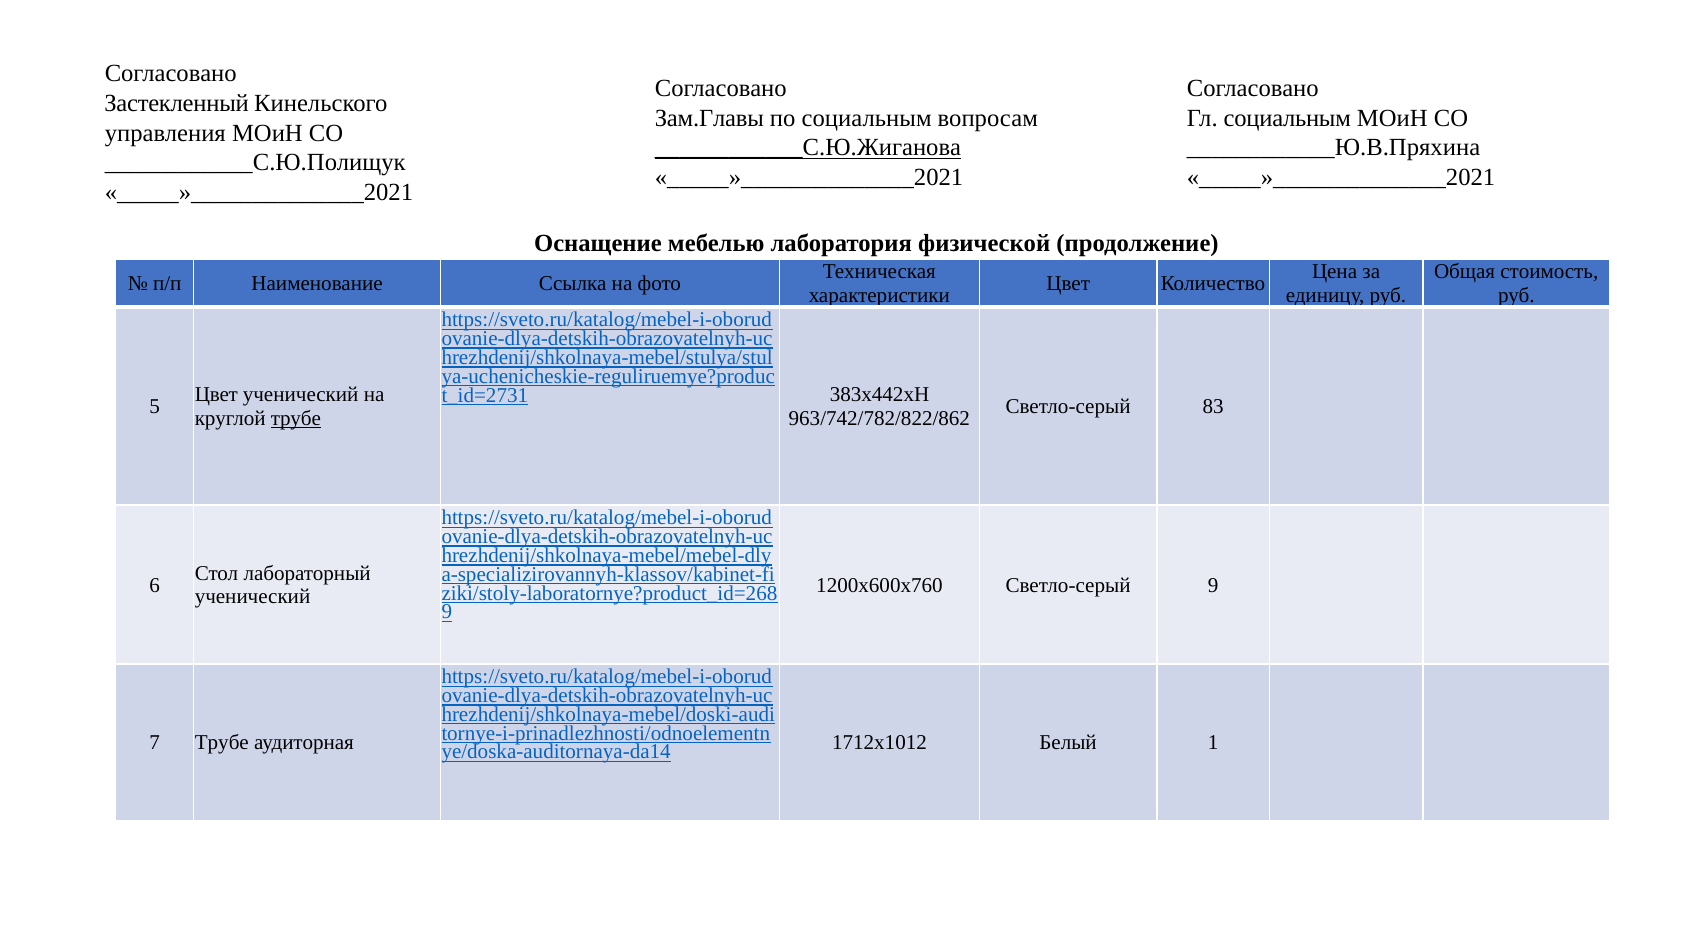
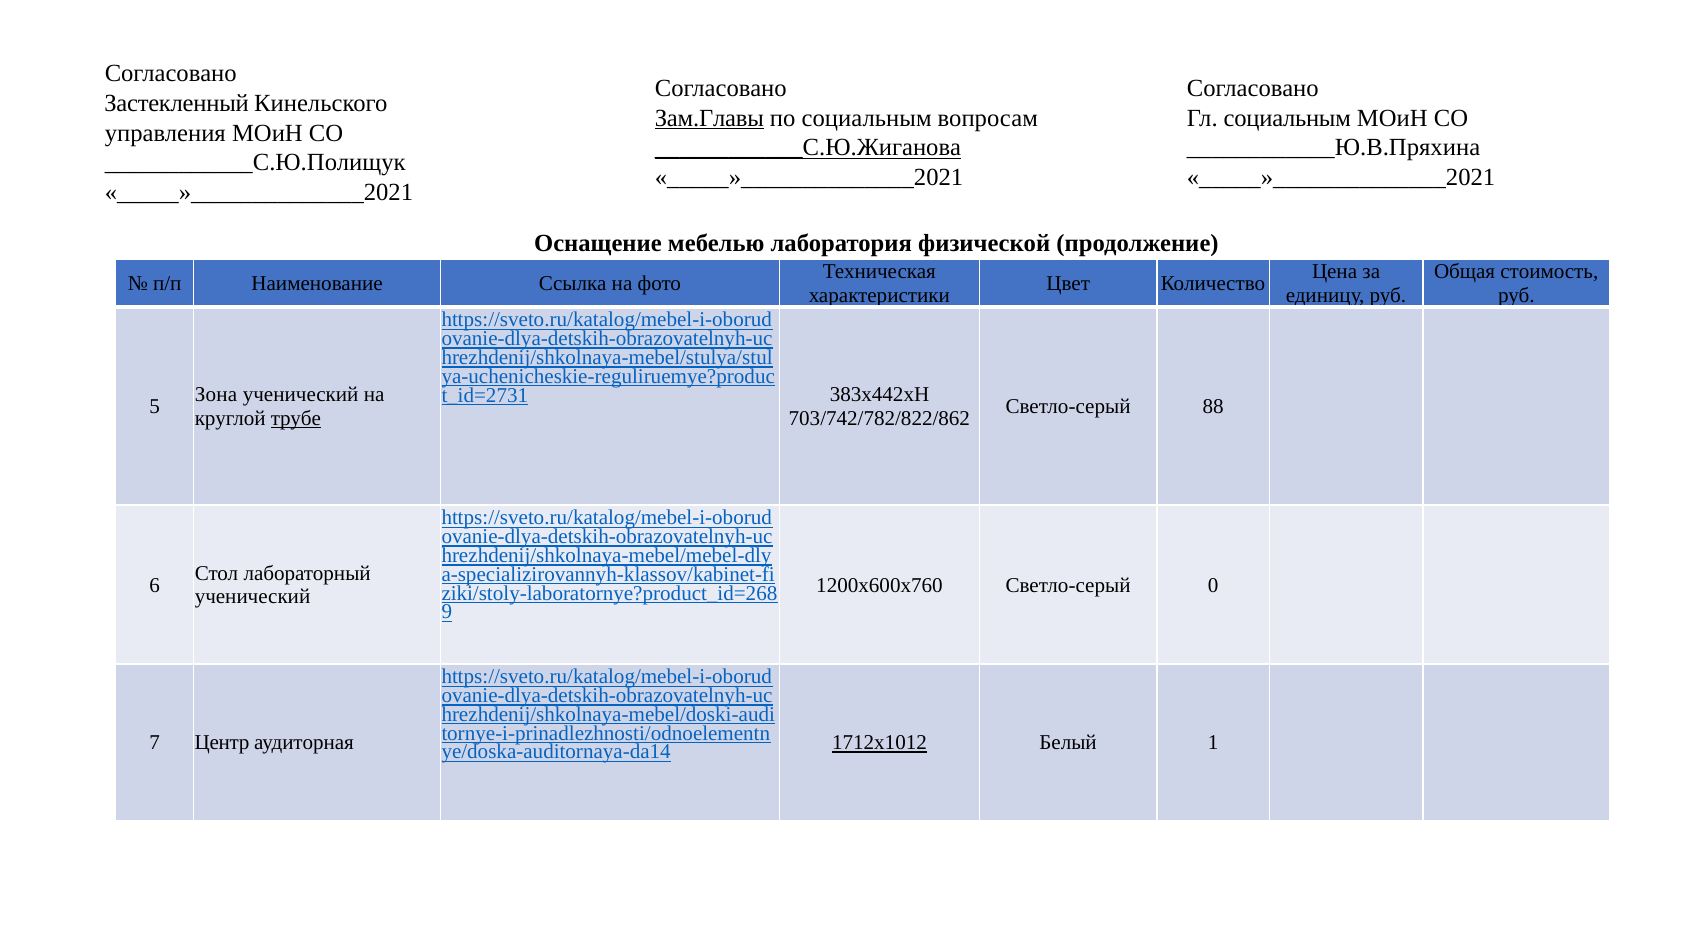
Зам.Главы underline: none -> present
Цвет at (216, 395): Цвет -> Зона
83: 83 -> 88
963/742/782/822/862: 963/742/782/822/862 -> 703/742/782/822/862
Светло-серый 9: 9 -> 0
7 Трубе: Трубе -> Центр
1712х1012 underline: none -> present
